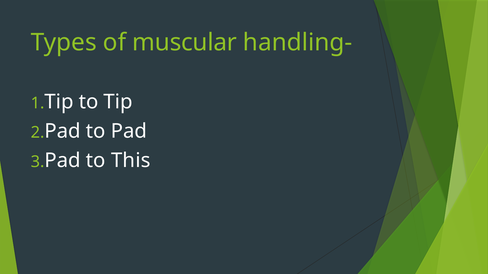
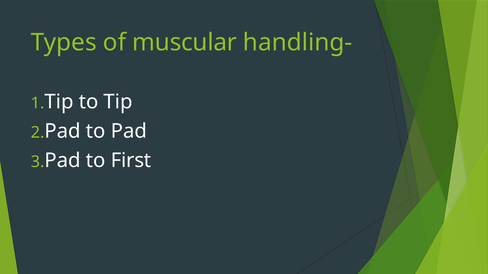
This: This -> First
